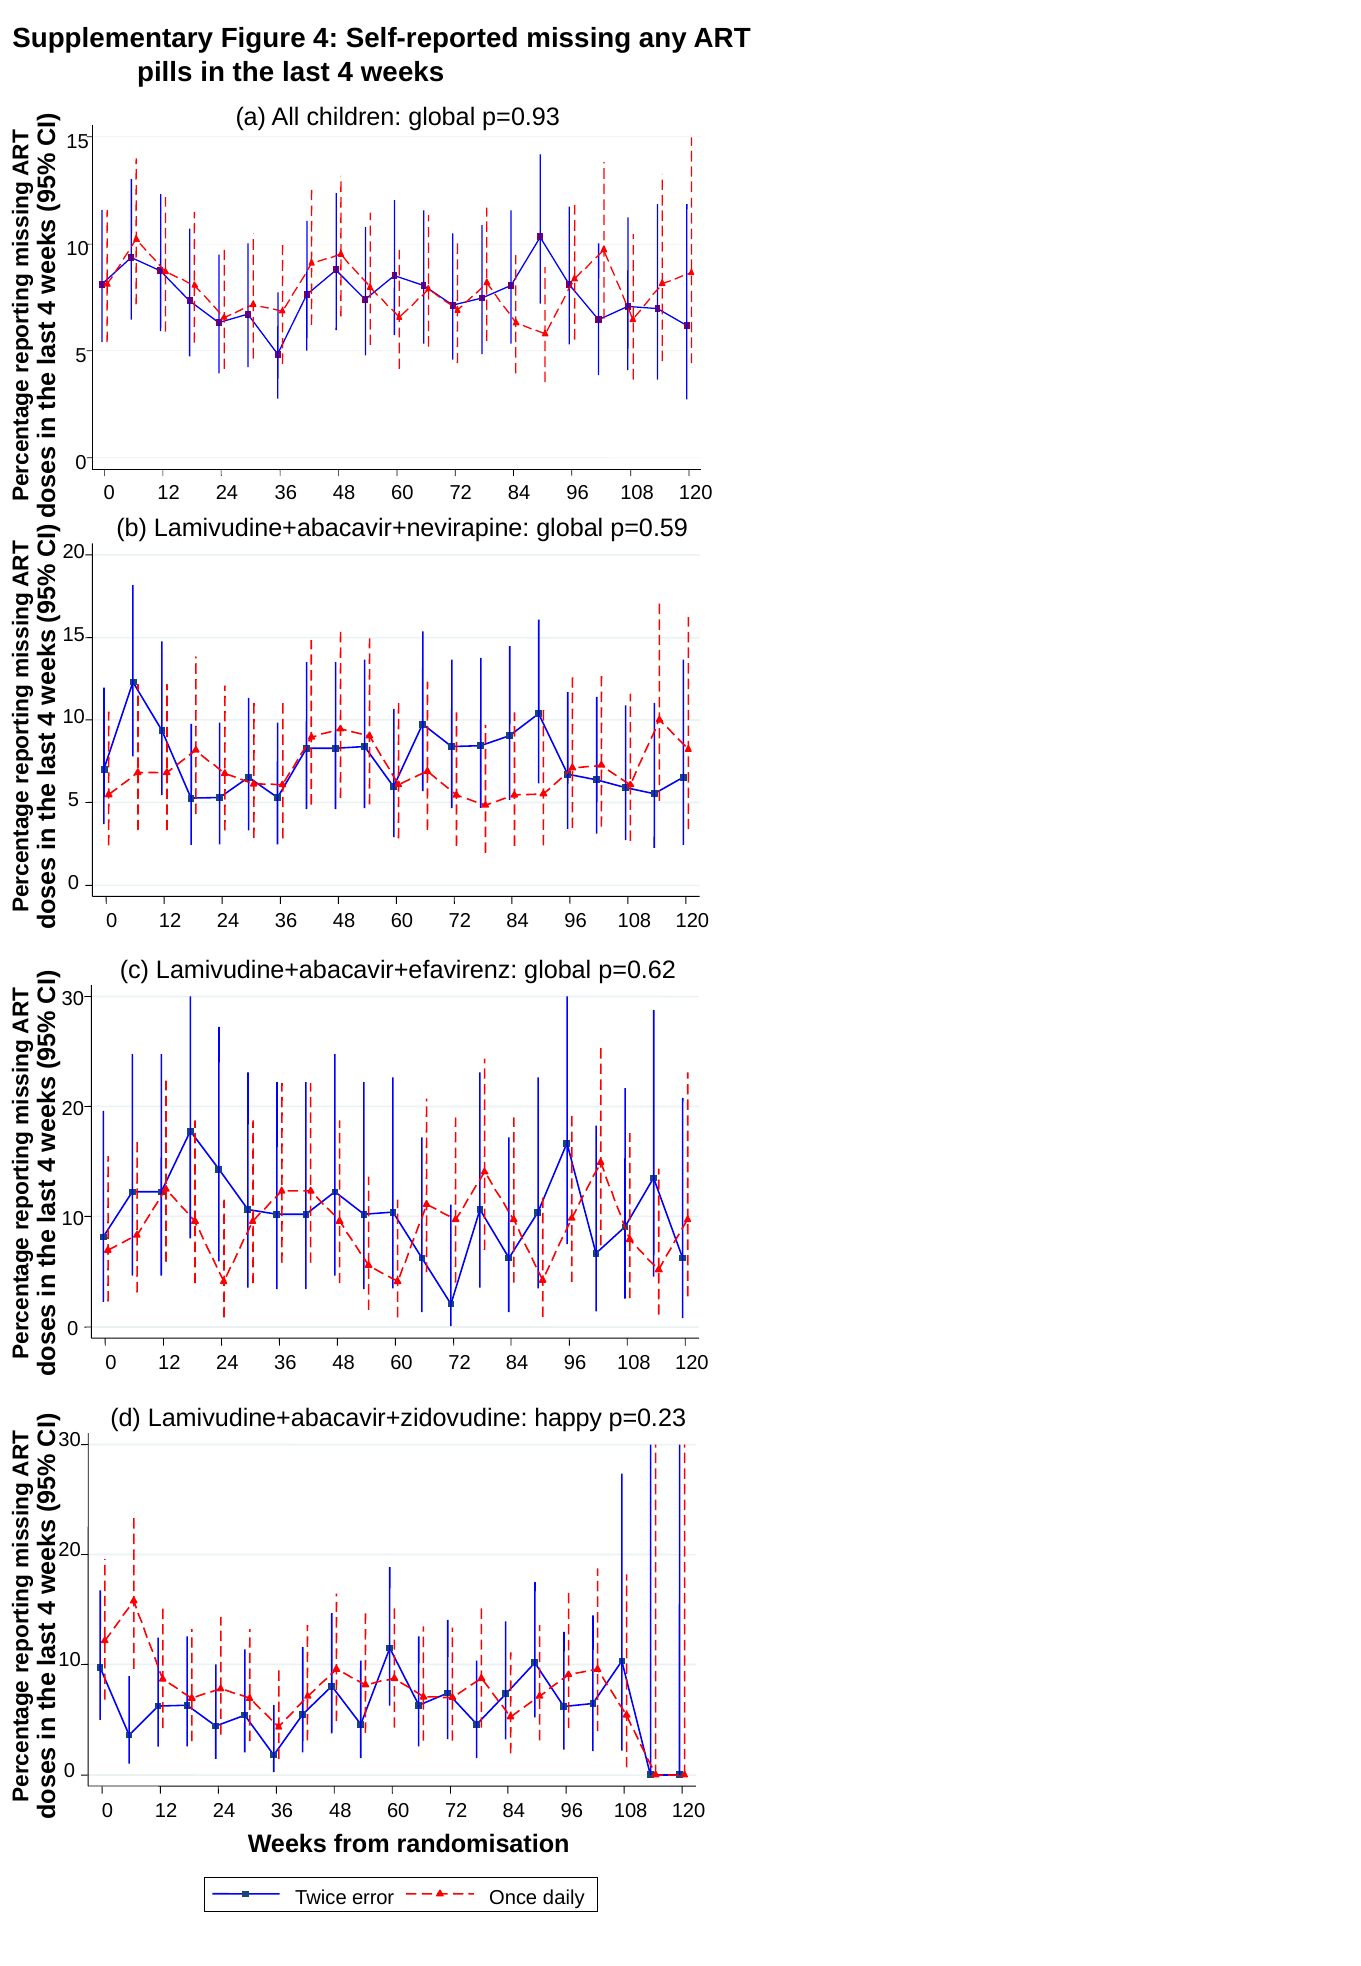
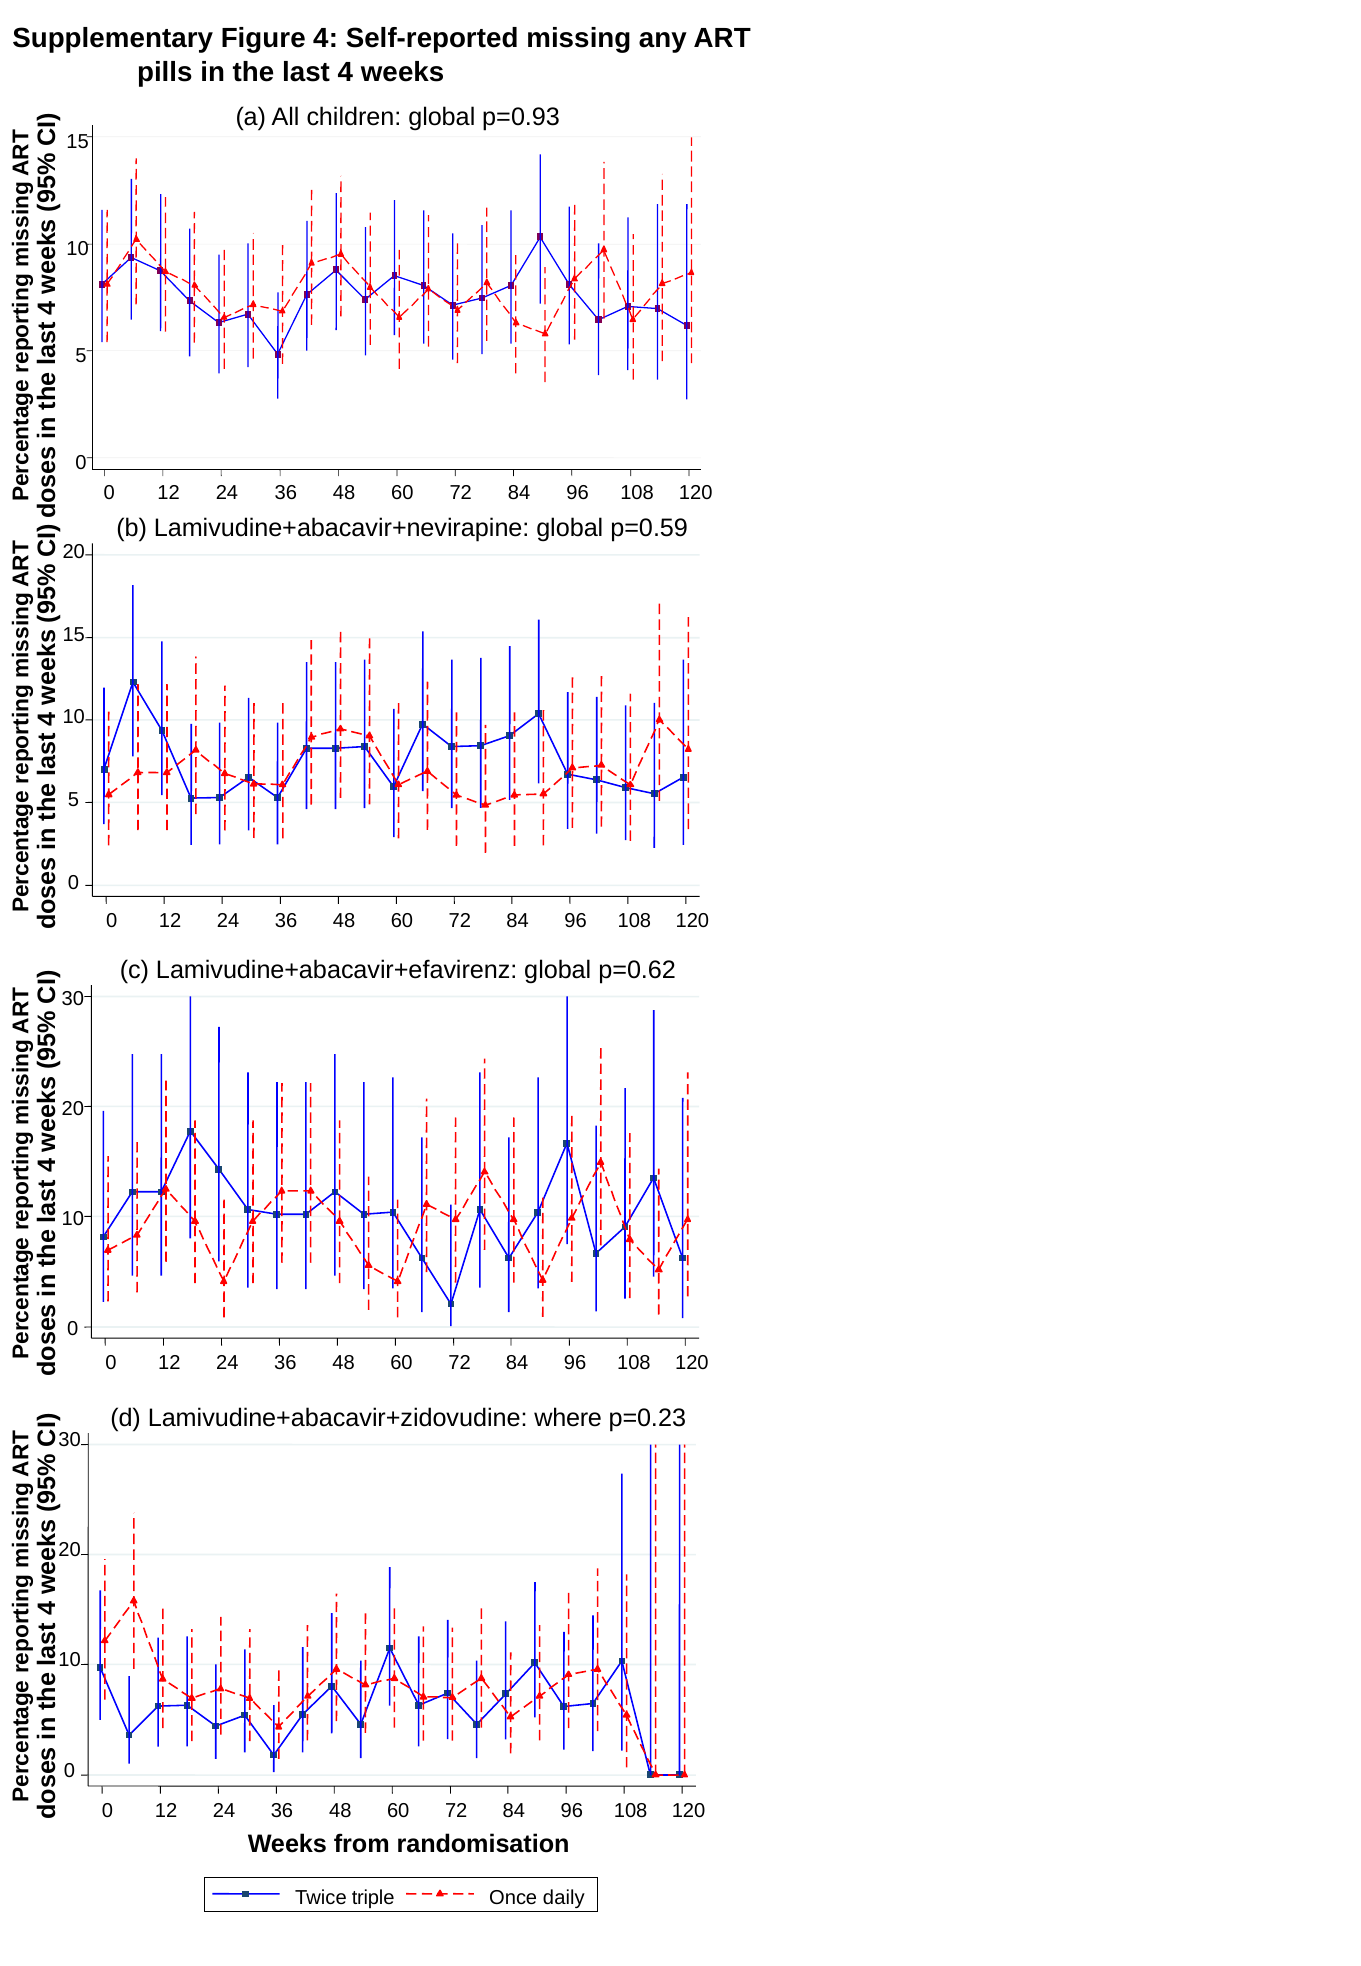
happy: happy -> where
error: error -> triple
